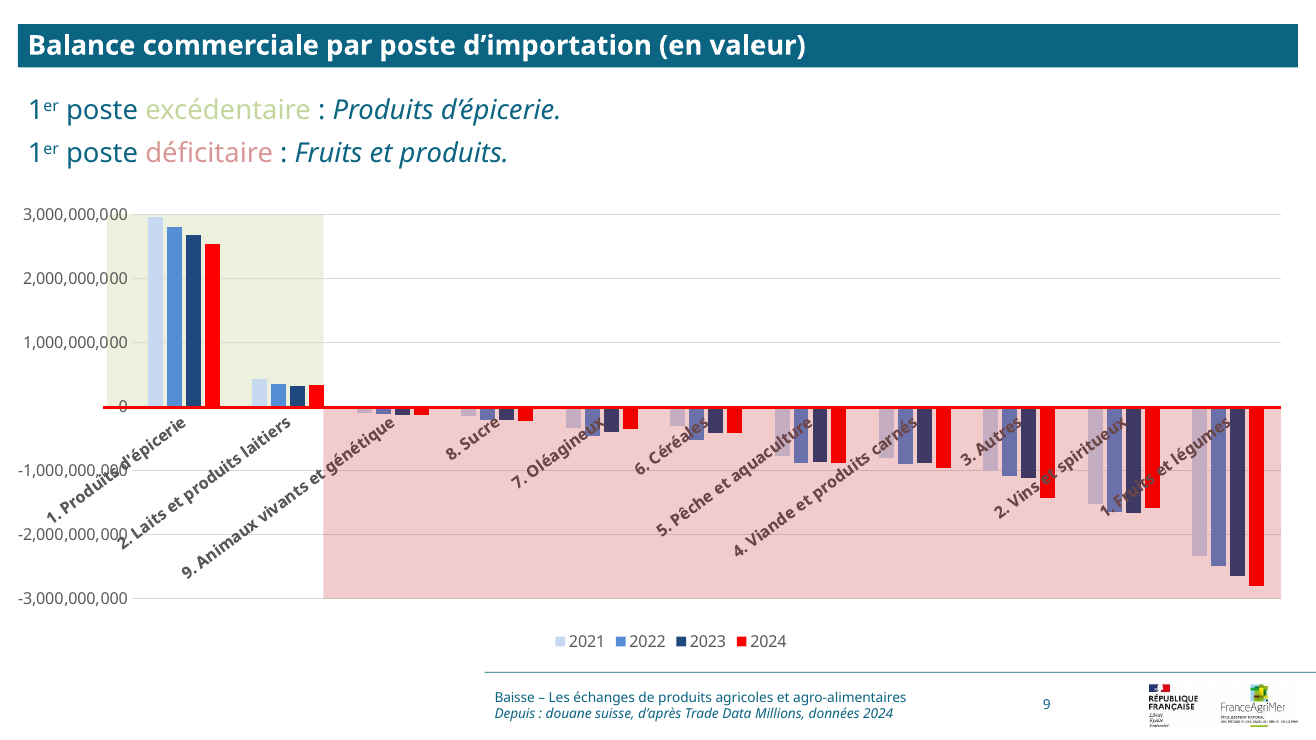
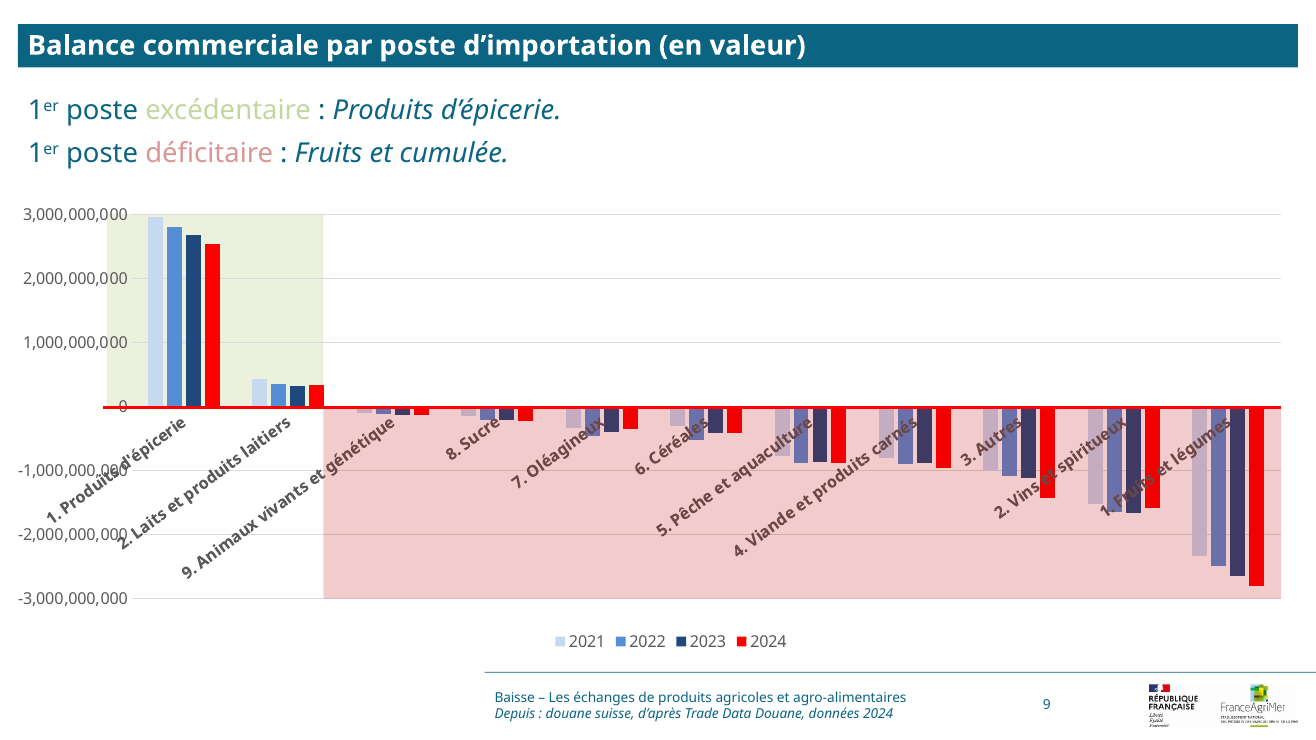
et produits: produits -> cumulée
Data Millions: Millions -> Douane
